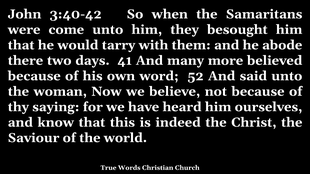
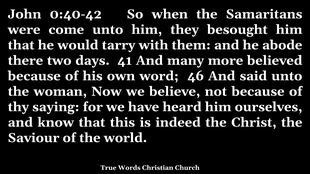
3:40-42: 3:40-42 -> 0:40-42
52: 52 -> 46
